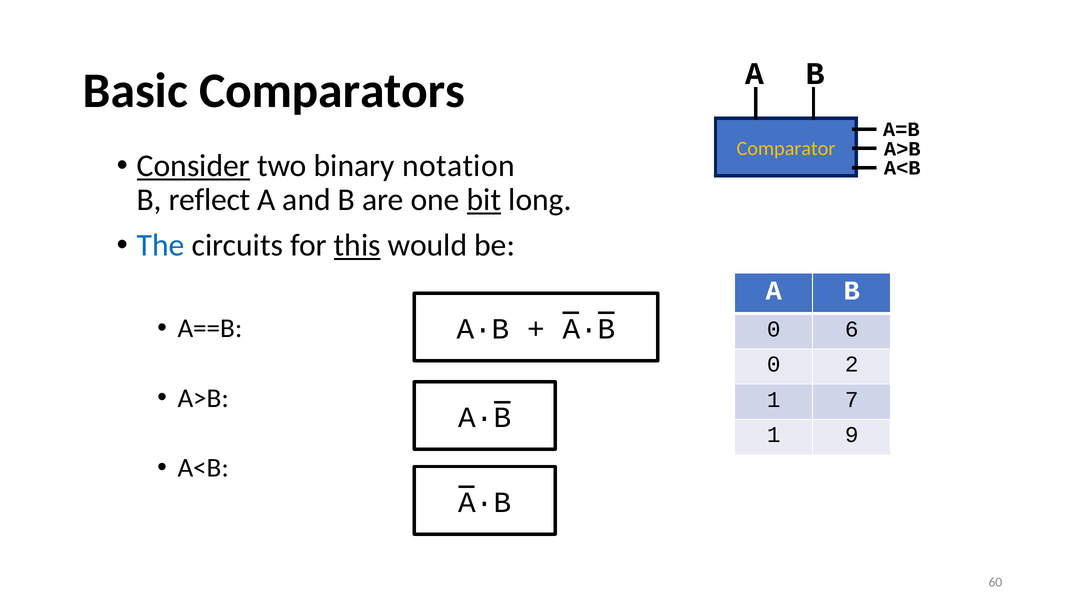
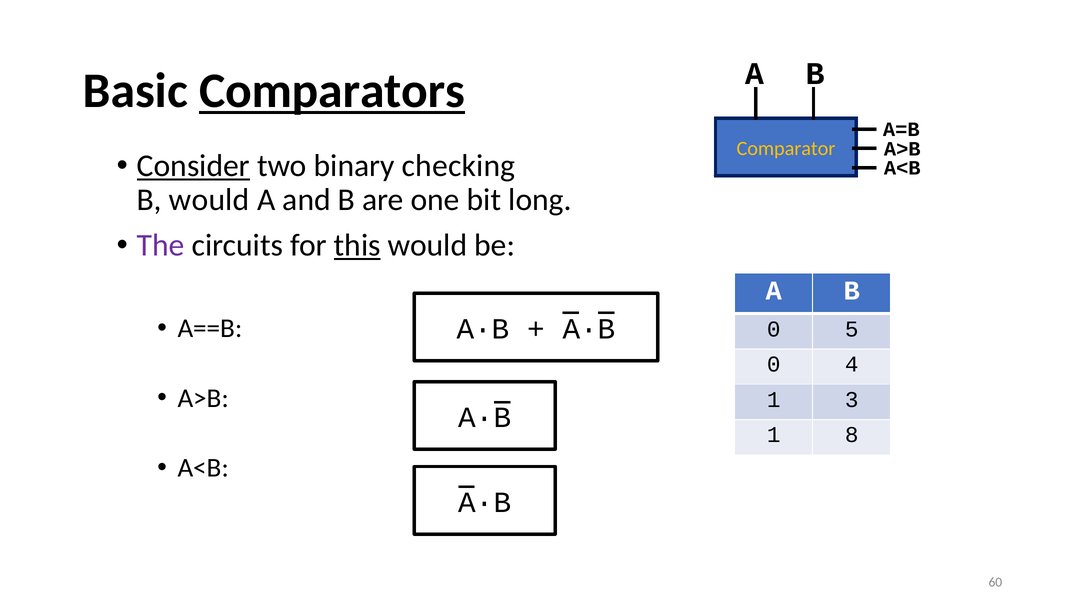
Comparators underline: none -> present
notation: notation -> checking
B reflect: reflect -> would
bit underline: present -> none
The colour: blue -> purple
6: 6 -> 5
2: 2 -> 4
7: 7 -> 3
9: 9 -> 8
